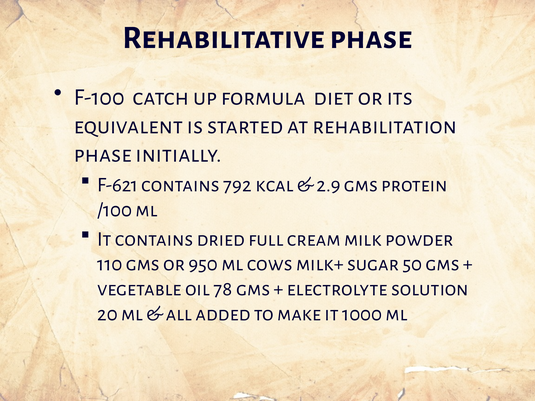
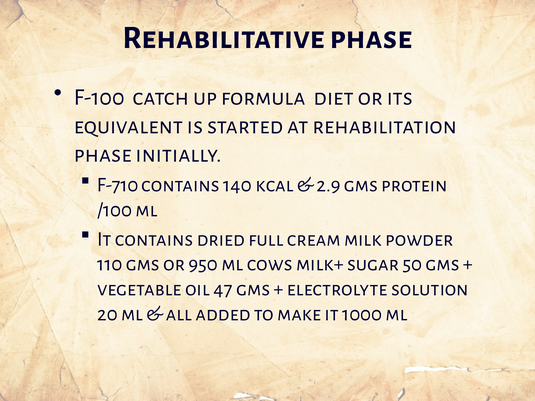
F-621: F-621 -> F-710
792: 792 -> 140
78: 78 -> 47
